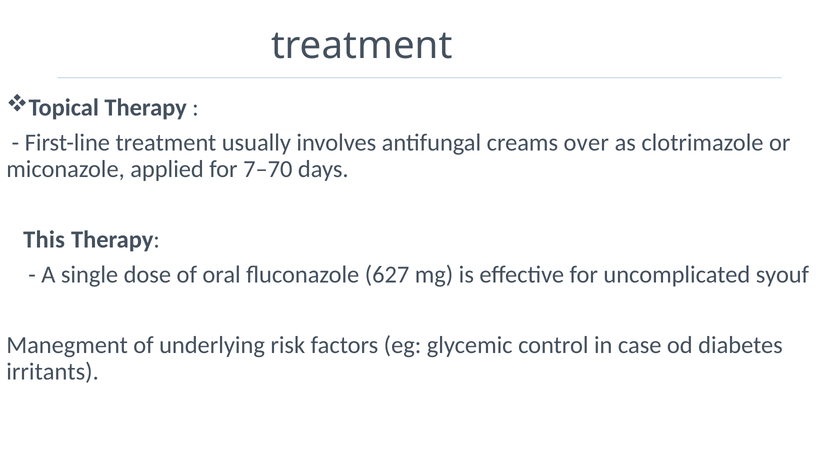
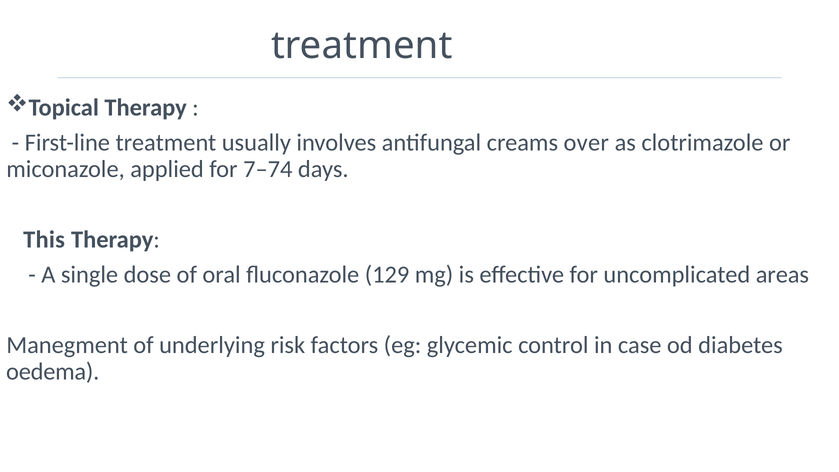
7–70: 7–70 -> 7–74
627: 627 -> 129
syouf: syouf -> areas
irritants: irritants -> oedema
